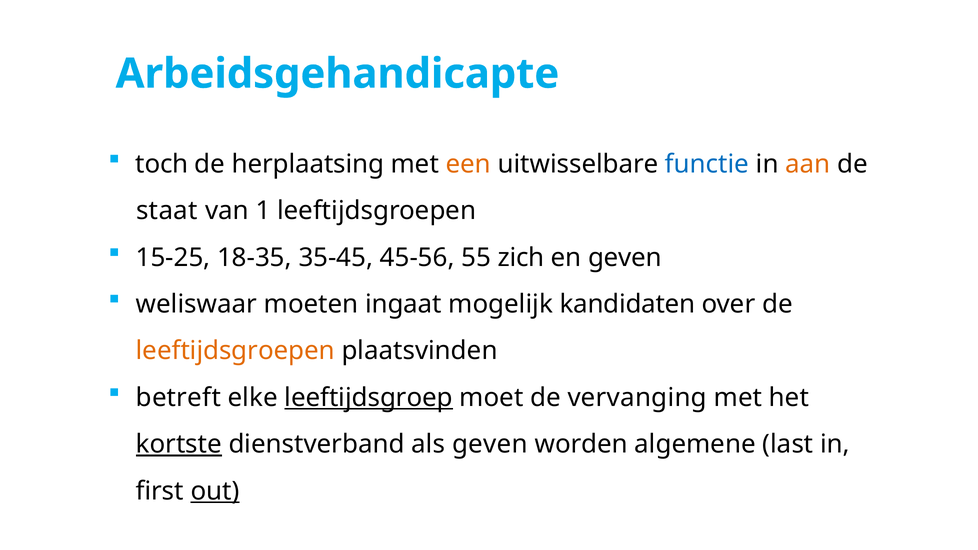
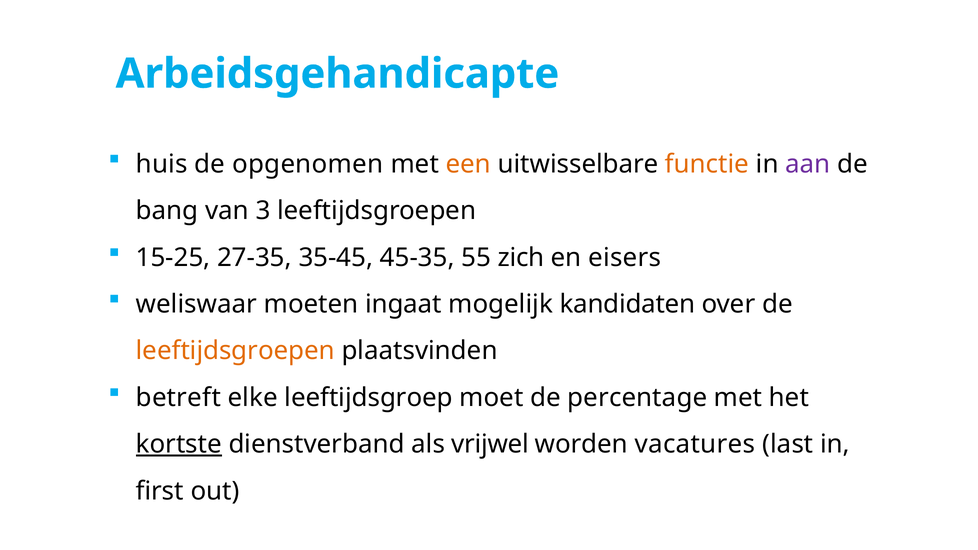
toch: toch -> huis
herplaatsing: herplaatsing -> opgenomen
functie colour: blue -> orange
aan colour: orange -> purple
staat: staat -> bang
1: 1 -> 3
18-35: 18-35 -> 27-35
45-56: 45-56 -> 45-35
en geven: geven -> eisers
leeftijdsgroep underline: present -> none
vervanging: vervanging -> percentage
als geven: geven -> vrijwel
algemene: algemene -> vacatures
out underline: present -> none
